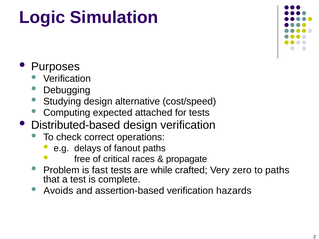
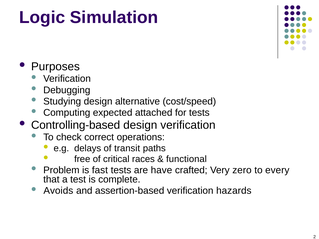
Distributed-based: Distributed-based -> Controlling-based
fanout: fanout -> transit
propagate: propagate -> functional
while: while -> have
to paths: paths -> every
